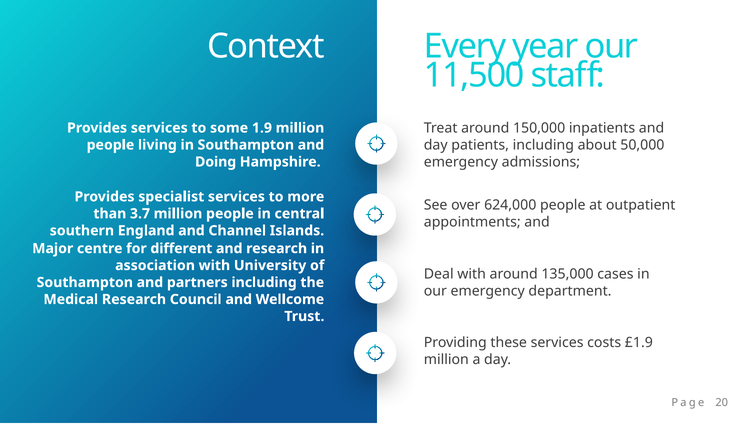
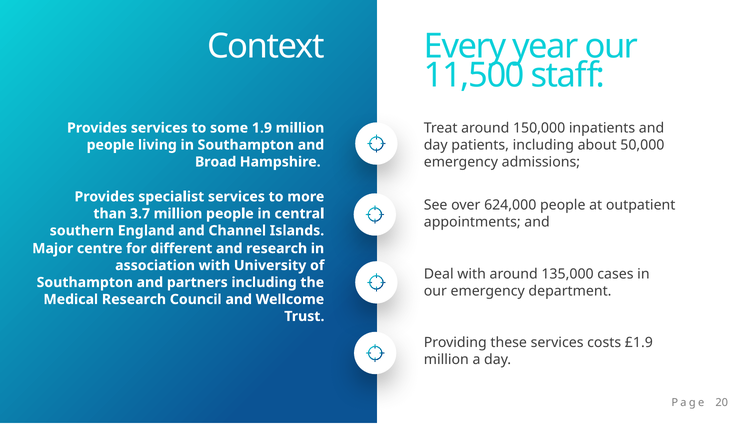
Doing: Doing -> Broad
